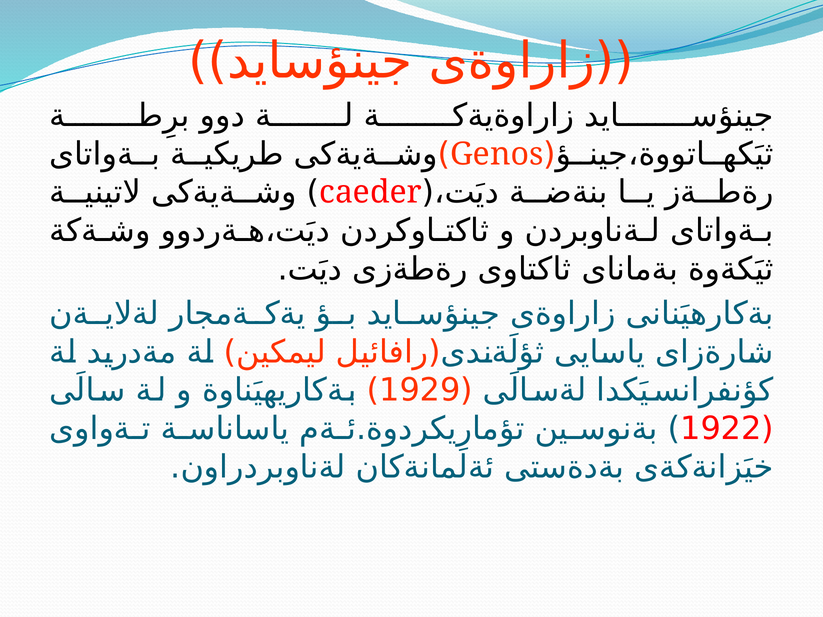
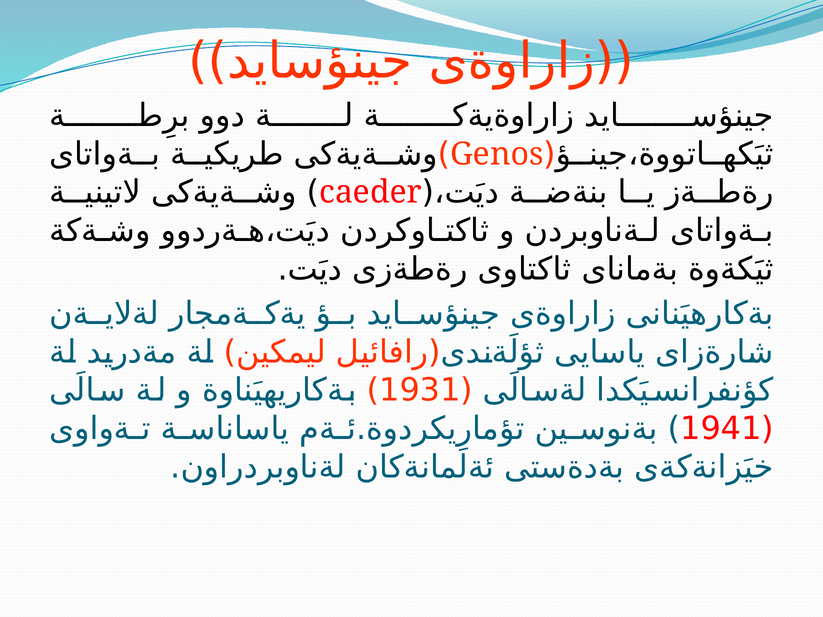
1929: 1929 -> 1931
1922: 1922 -> 1941
